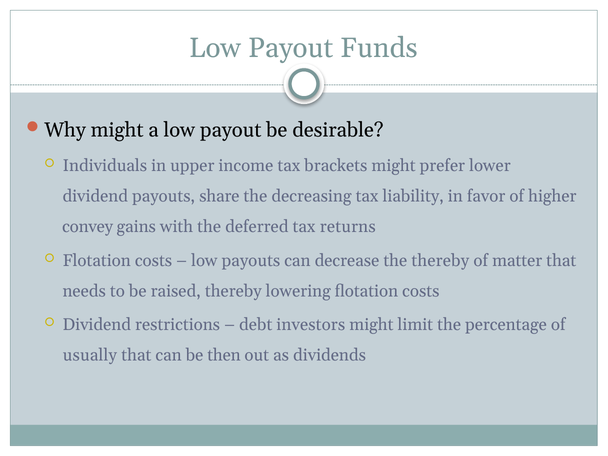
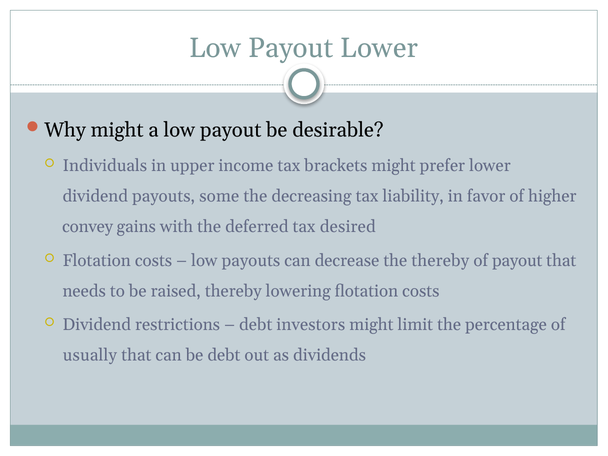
Payout Funds: Funds -> Lower
share: share -> some
returns: returns -> desired
of matter: matter -> payout
be then: then -> debt
